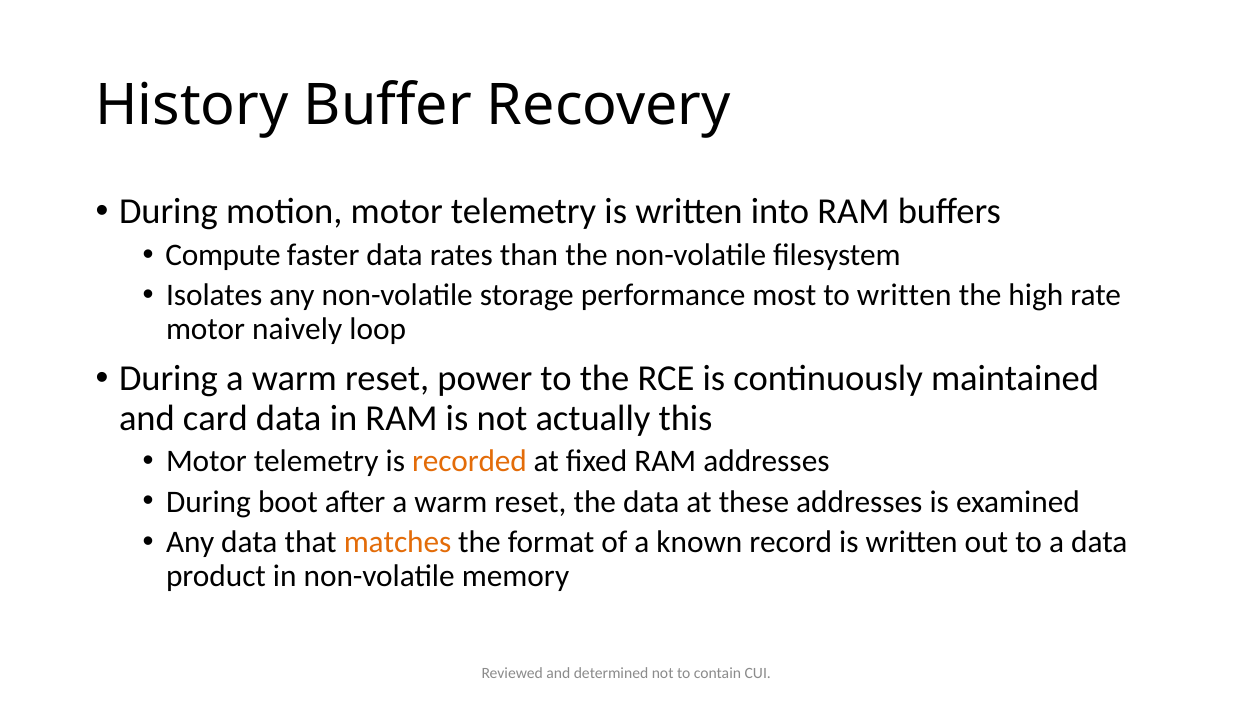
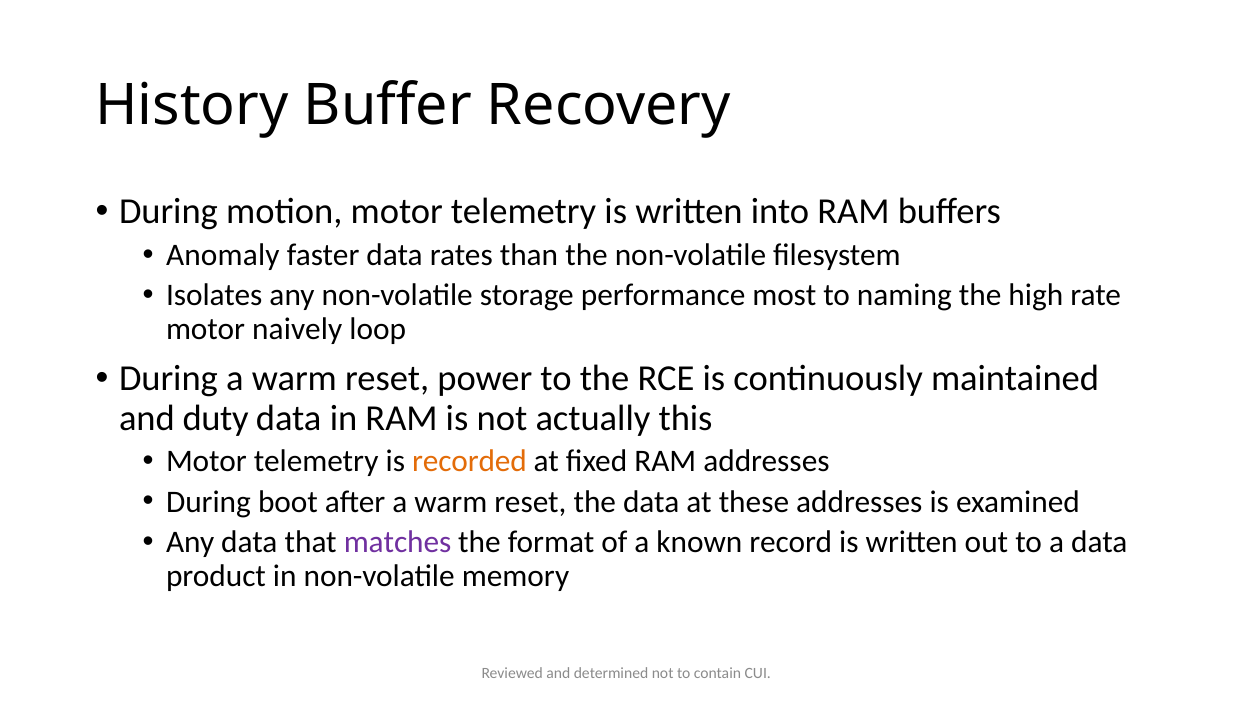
Compute: Compute -> Anomaly
to written: written -> naming
card: card -> duty
matches colour: orange -> purple
